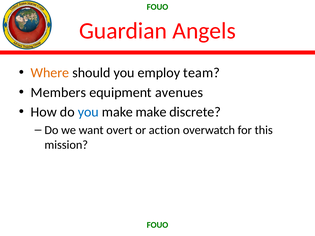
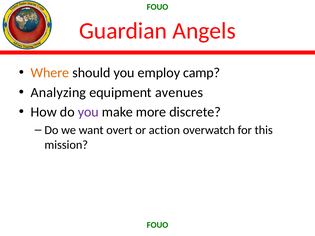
team: team -> camp
Members: Members -> Analyzing
you at (88, 112) colour: blue -> purple
make make: make -> more
